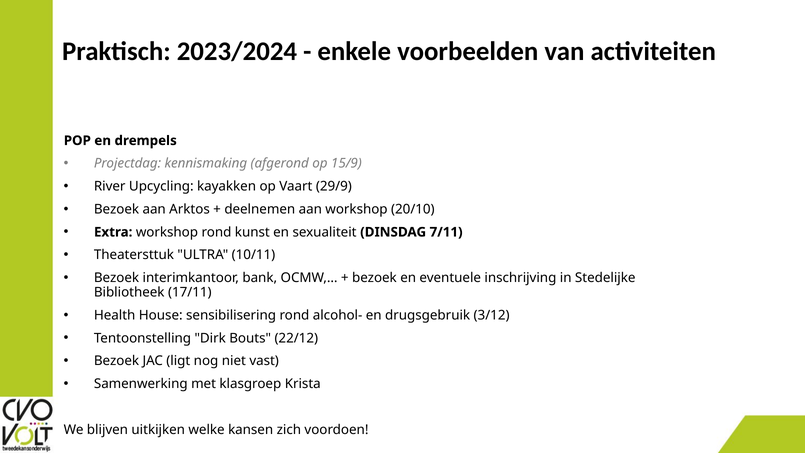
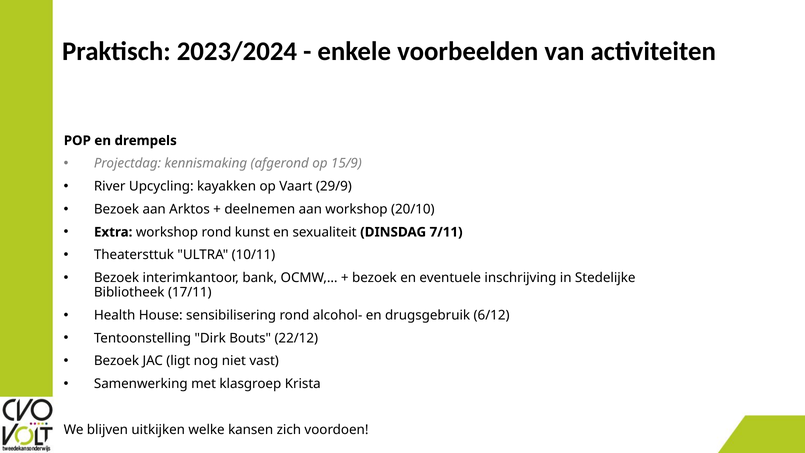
3/12: 3/12 -> 6/12
